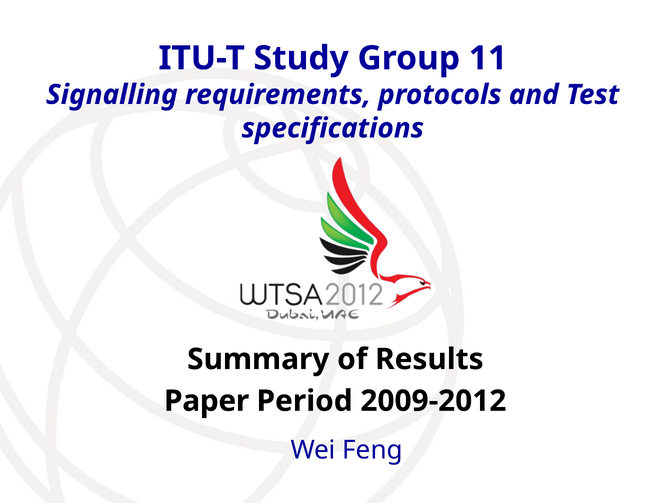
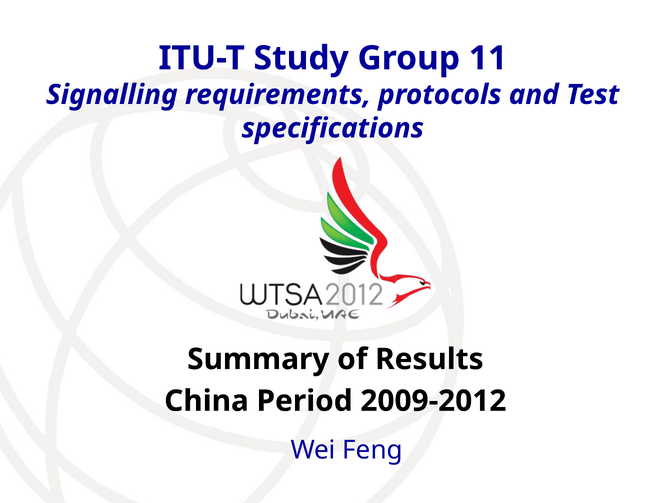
Paper: Paper -> China
